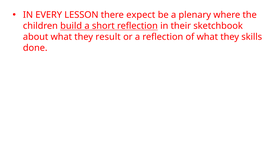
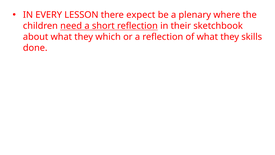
build: build -> need
result: result -> which
